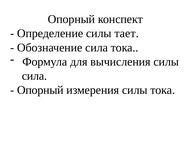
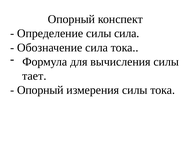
силы тает: тает -> сила
сила at (34, 76): сила -> тает
